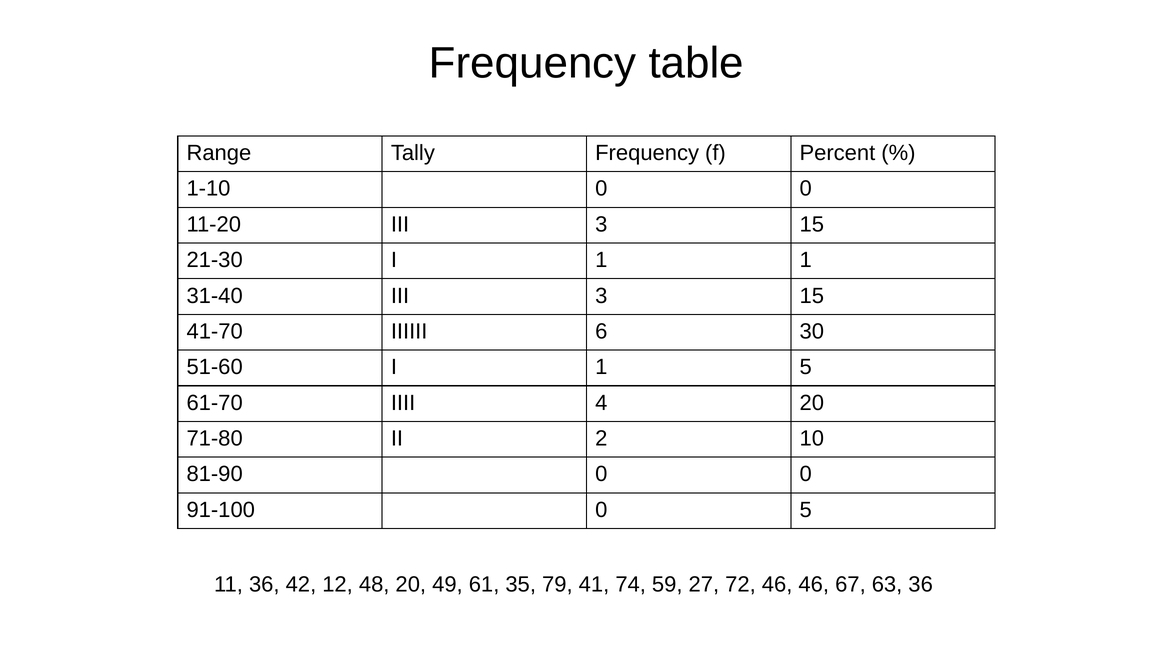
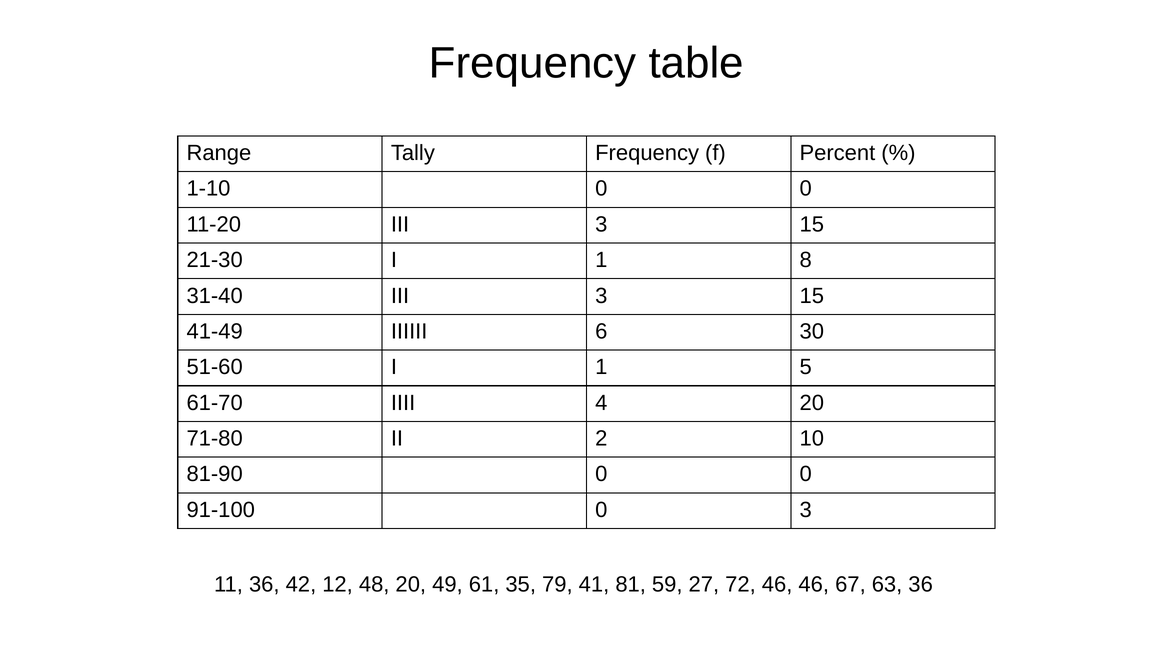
1 1: 1 -> 8
41-70: 41-70 -> 41-49
0 5: 5 -> 3
74: 74 -> 81
